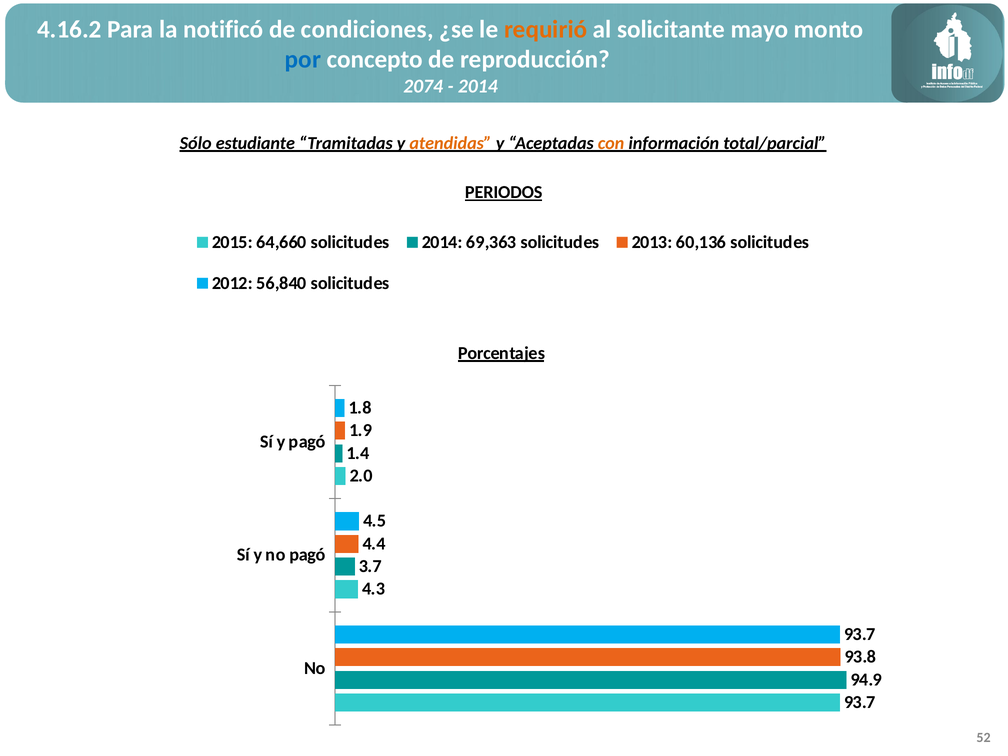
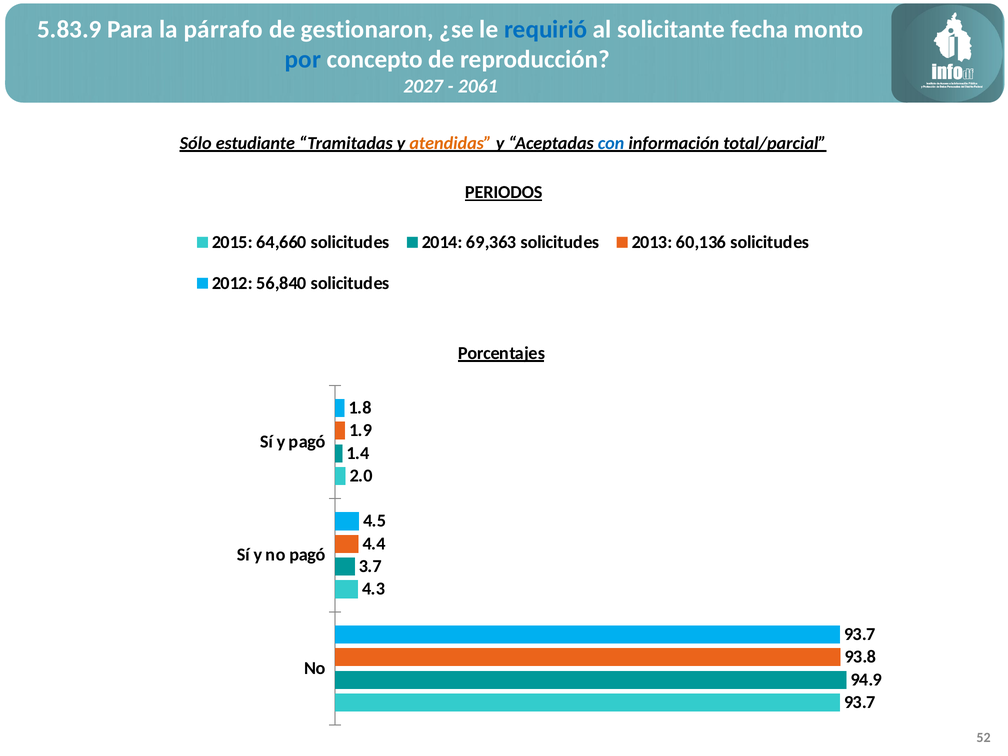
4.16.2: 4.16.2 -> 5.83.9
notificó: notificó -> párrafo
condiciones: condiciones -> gestionaron
requirió colour: orange -> blue
mayo: mayo -> fecha
2074: 2074 -> 2027
2014 at (478, 86): 2014 -> 2061
con colour: orange -> blue
